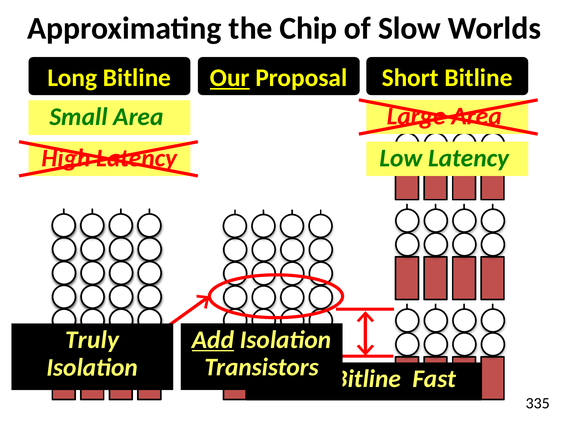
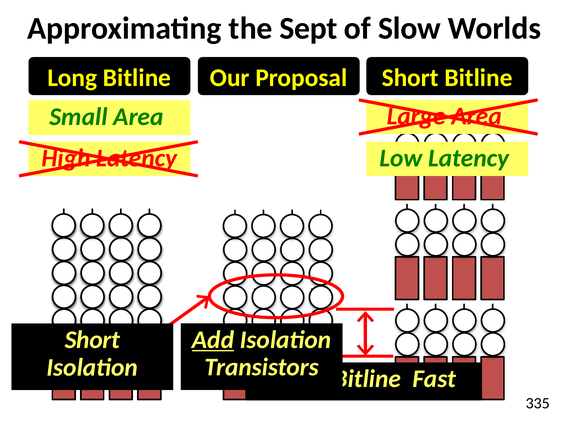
Chip: Chip -> Sept
Our underline: present -> none
Truly at (92, 340): Truly -> Short
